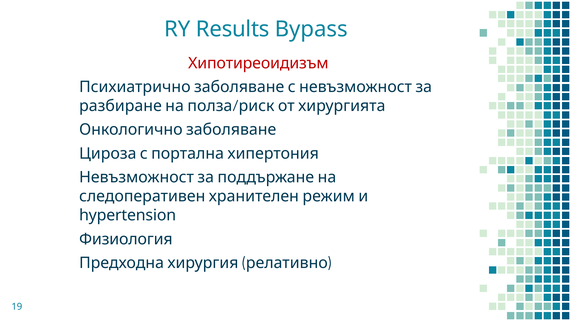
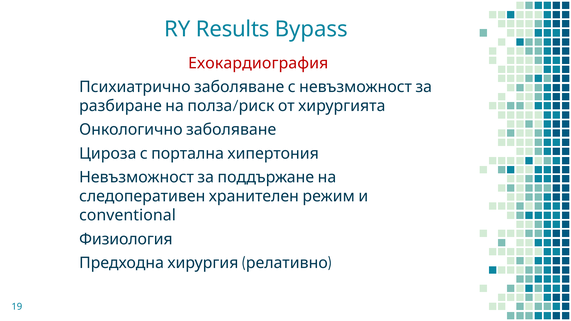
Хипотиреоидизъм: Хипотиреоидизъм -> Ехокардиография
hypertension: hypertension -> conventional
